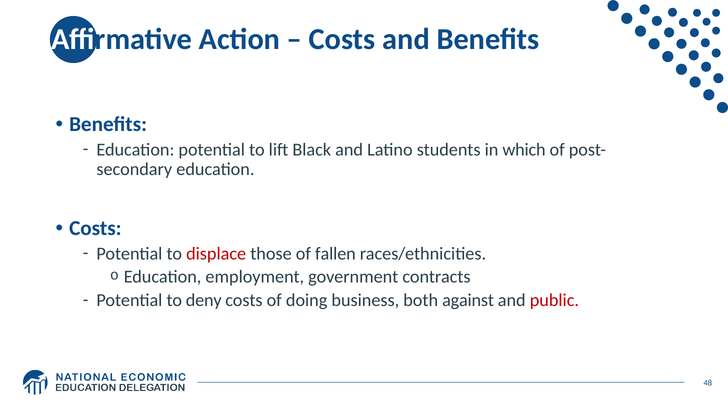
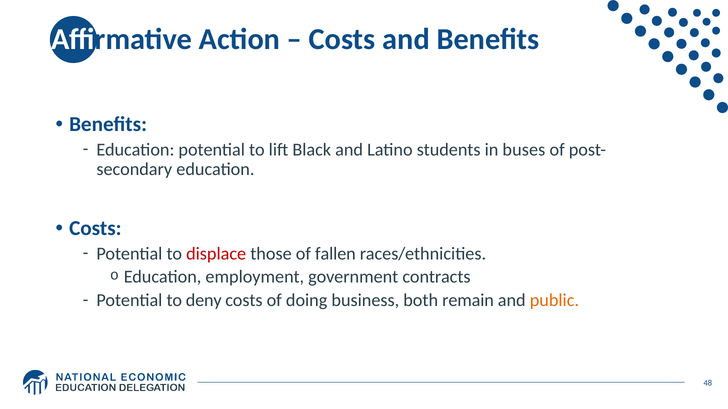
which: which -> buses
against: against -> remain
public colour: red -> orange
